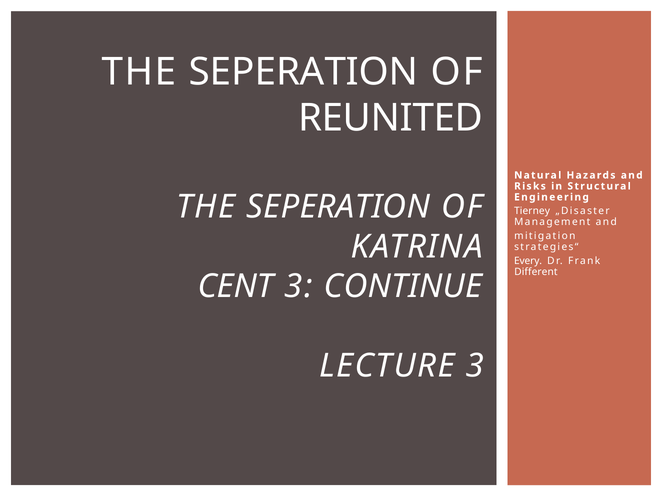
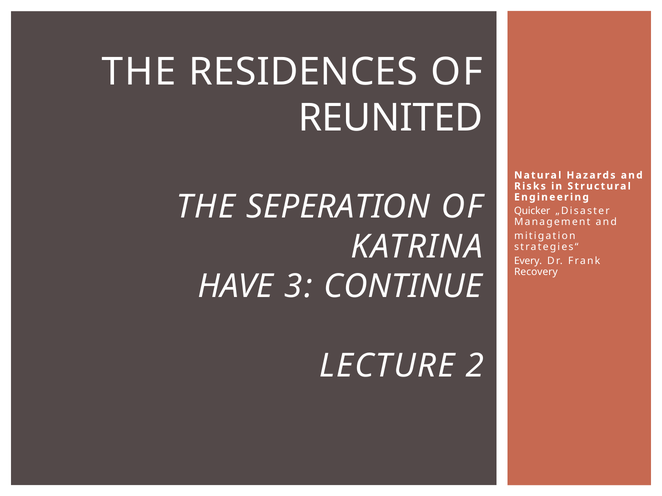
SEPERATION at (304, 72): SEPERATION -> RESIDENCES
Tierney: Tierney -> Quicker
Different: Different -> Recovery
CENT: CENT -> HAVE
LECTURE 3: 3 -> 2
